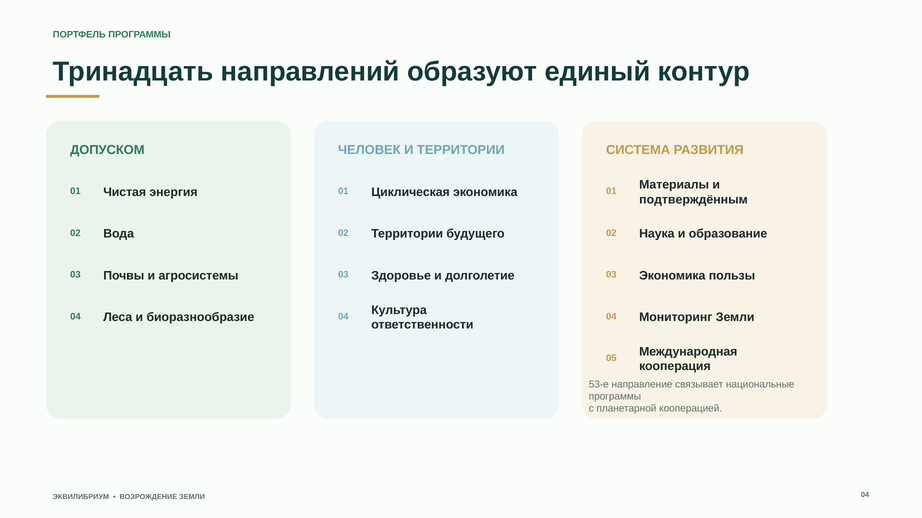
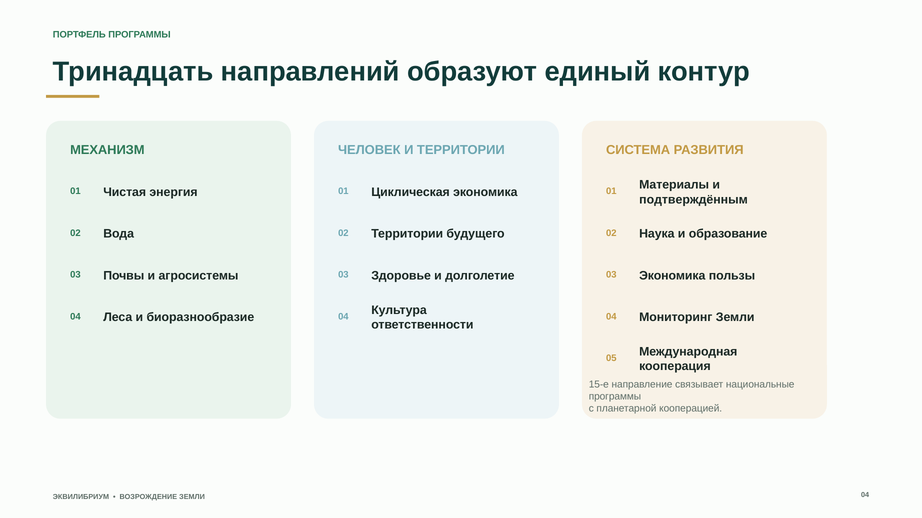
ДОПУСКОМ: ДОПУСКОМ -> МЕХАНИЗМ
53‑е: 53‑е -> 15‑е
